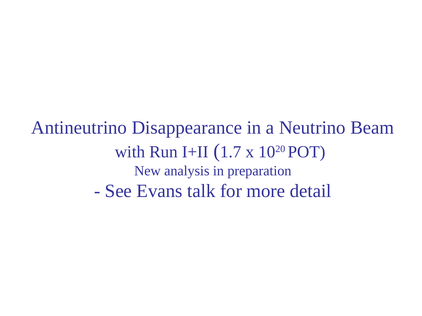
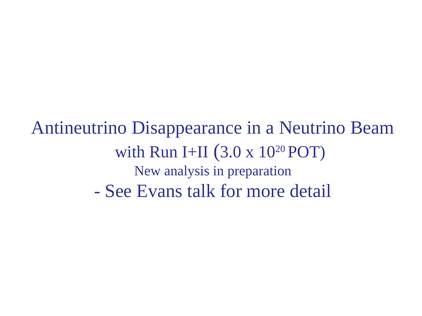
1.7: 1.7 -> 3.0
